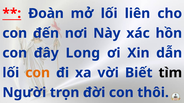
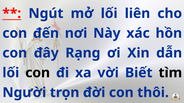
Đoàn: Đoàn -> Ngút
Long: Long -> Rạng
con at (38, 73) colour: orange -> black
